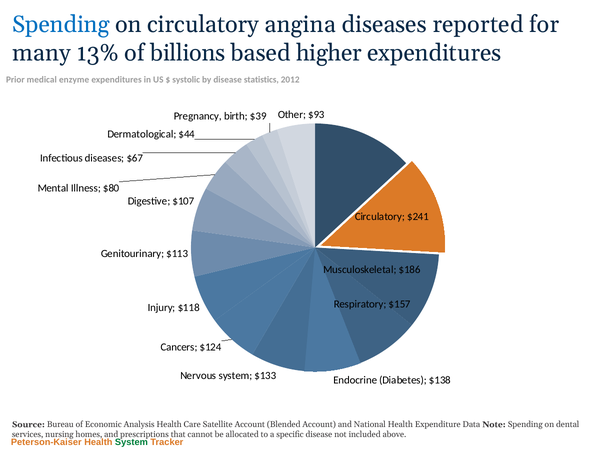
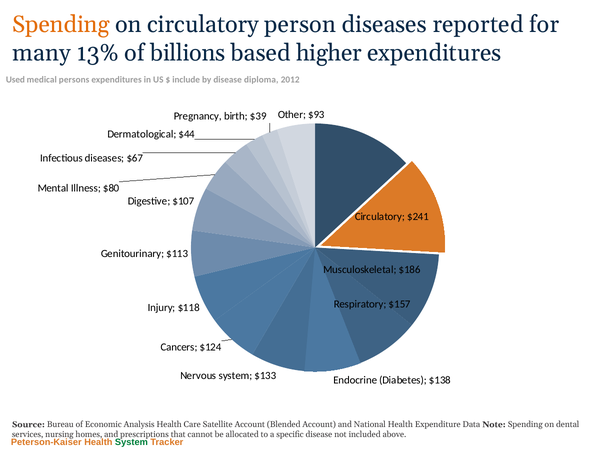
Spending at (61, 25) colour: blue -> orange
angina: angina -> person
Prior: Prior -> Used
enzyme: enzyme -> persons
systolic: systolic -> include
statistics: statistics -> diploma
